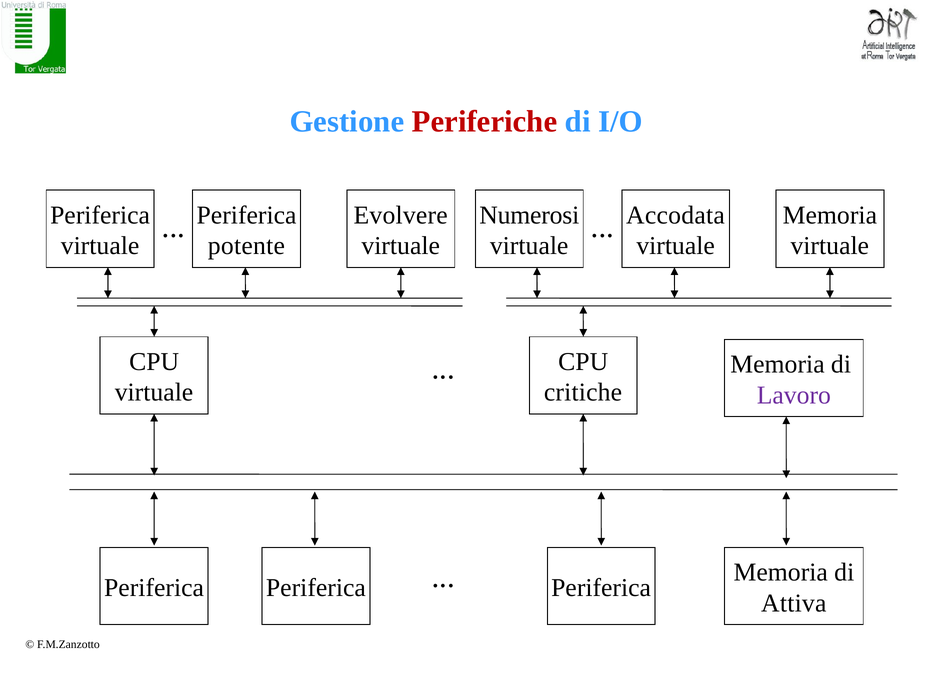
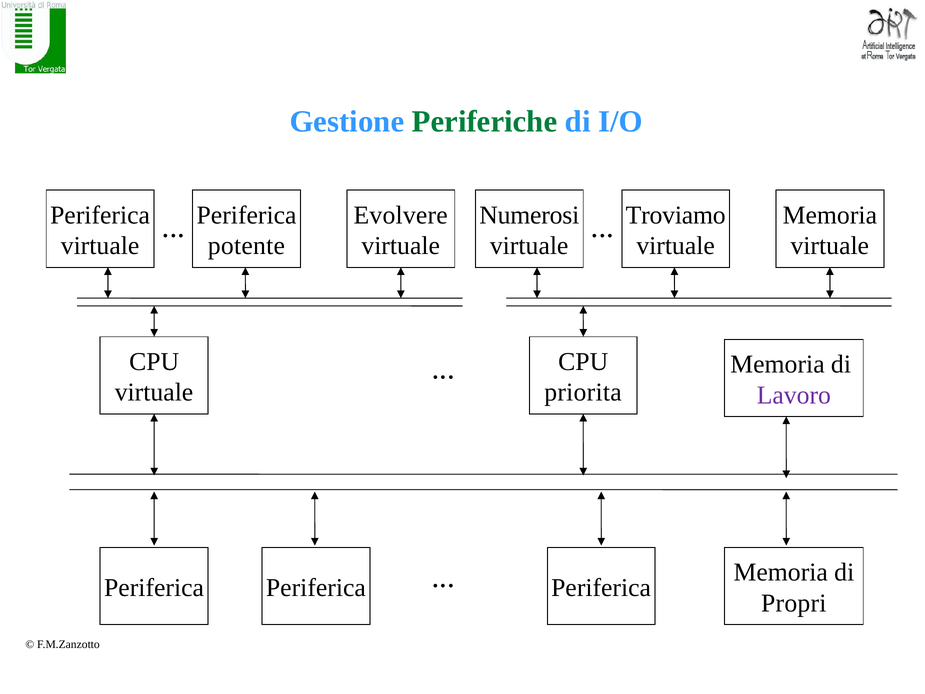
Periferiche colour: red -> green
Accodata: Accodata -> Troviamo
critiche: critiche -> priorita
Attiva: Attiva -> Propri
